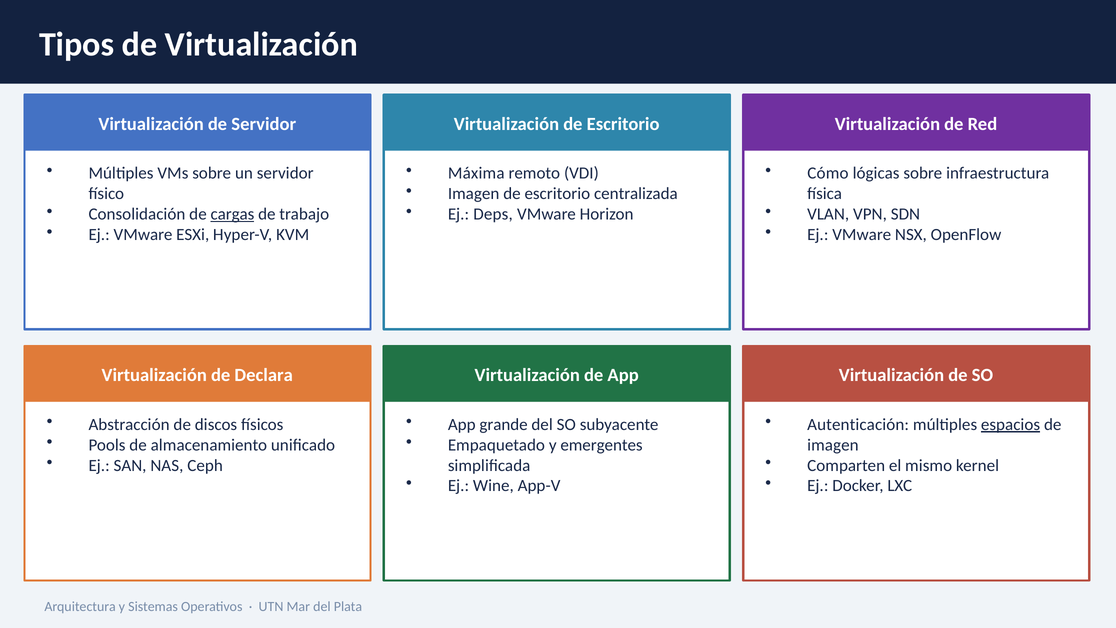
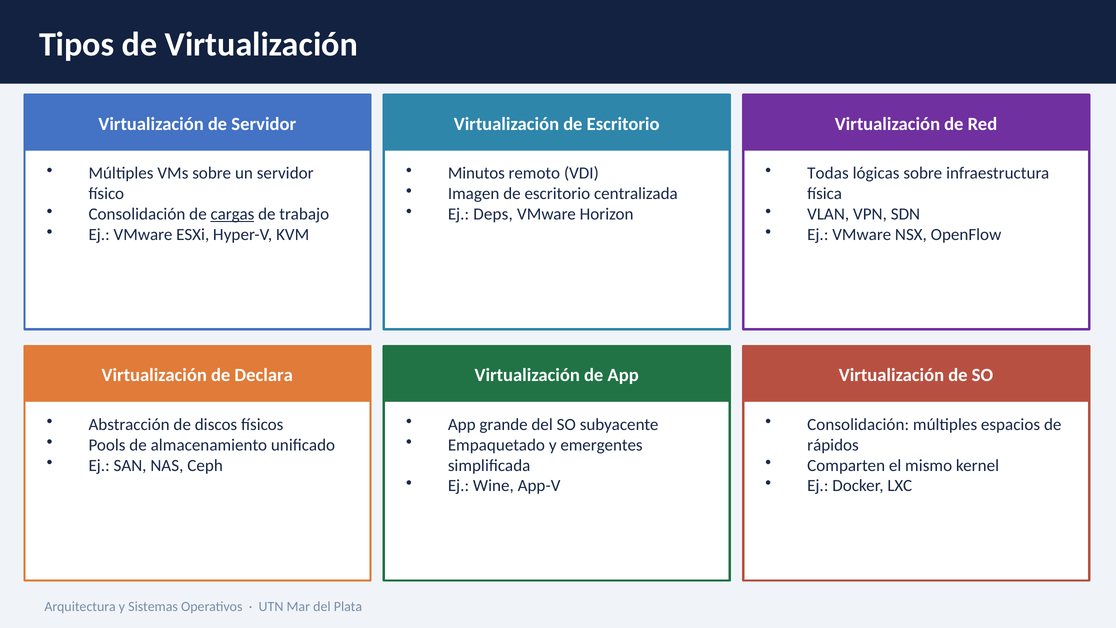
Máxima: Máxima -> Minutos
Cómo: Cómo -> Todas
Autenticación at (858, 424): Autenticación -> Consolidación
espacios underline: present -> none
imagen at (833, 445): imagen -> rápidos
